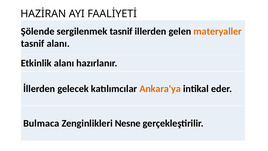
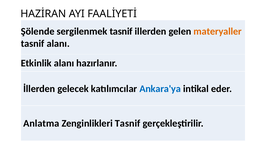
Ankara'ya colour: orange -> blue
Bulmaca: Bulmaca -> Anlatma
Zenginlikleri Nesne: Nesne -> Tasnif
